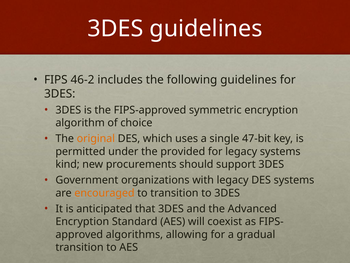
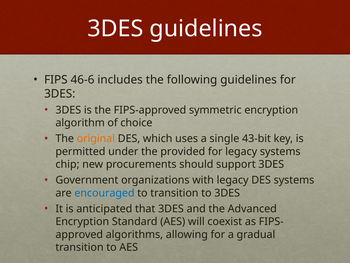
46-2: 46-2 -> 46-6
47-bit: 47-bit -> 43-bit
kind: kind -> chip
encouraged colour: orange -> blue
